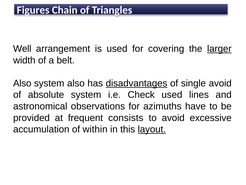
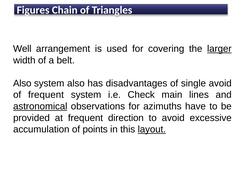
disadvantages underline: present -> none
of absolute: absolute -> frequent
Check used: used -> main
astronomical underline: none -> present
consists: consists -> direction
within: within -> points
